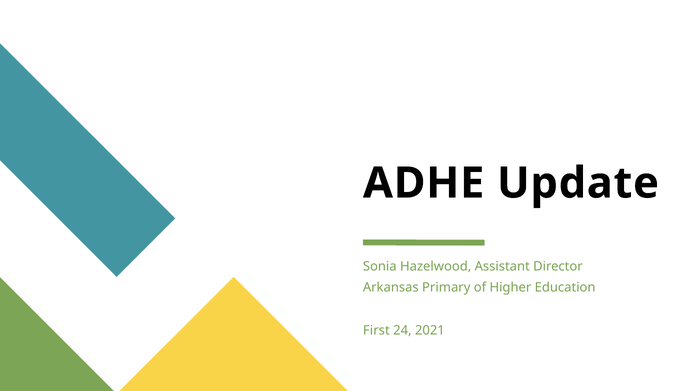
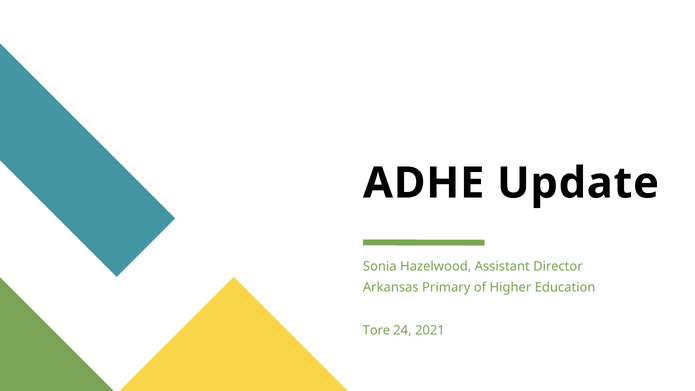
First: First -> Tore
